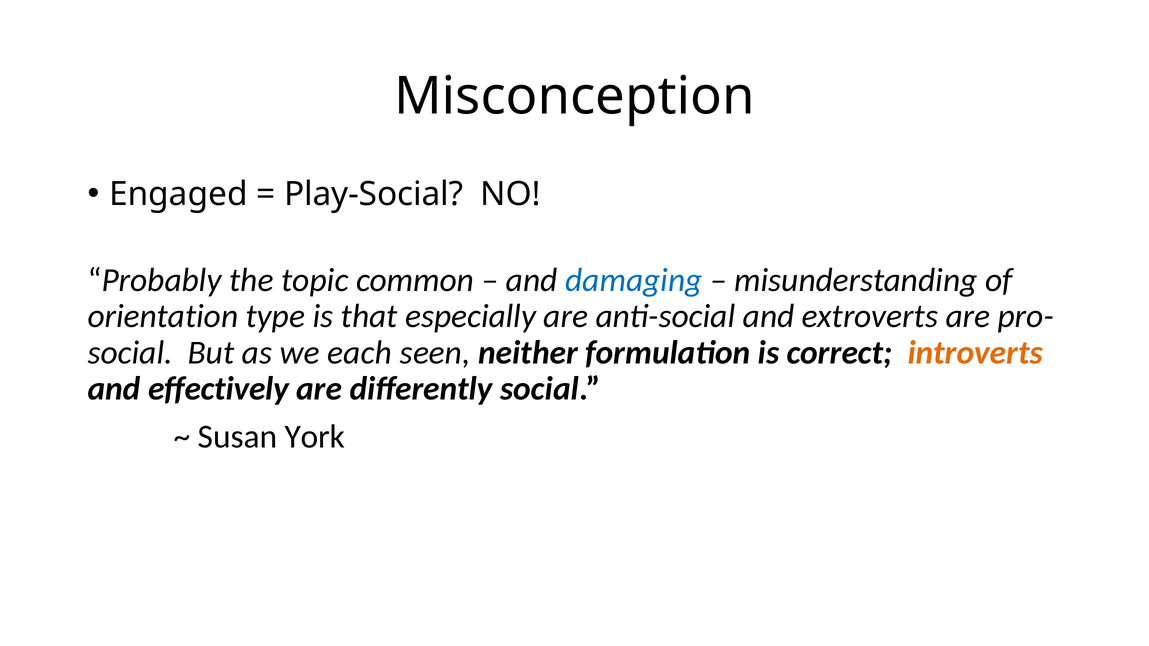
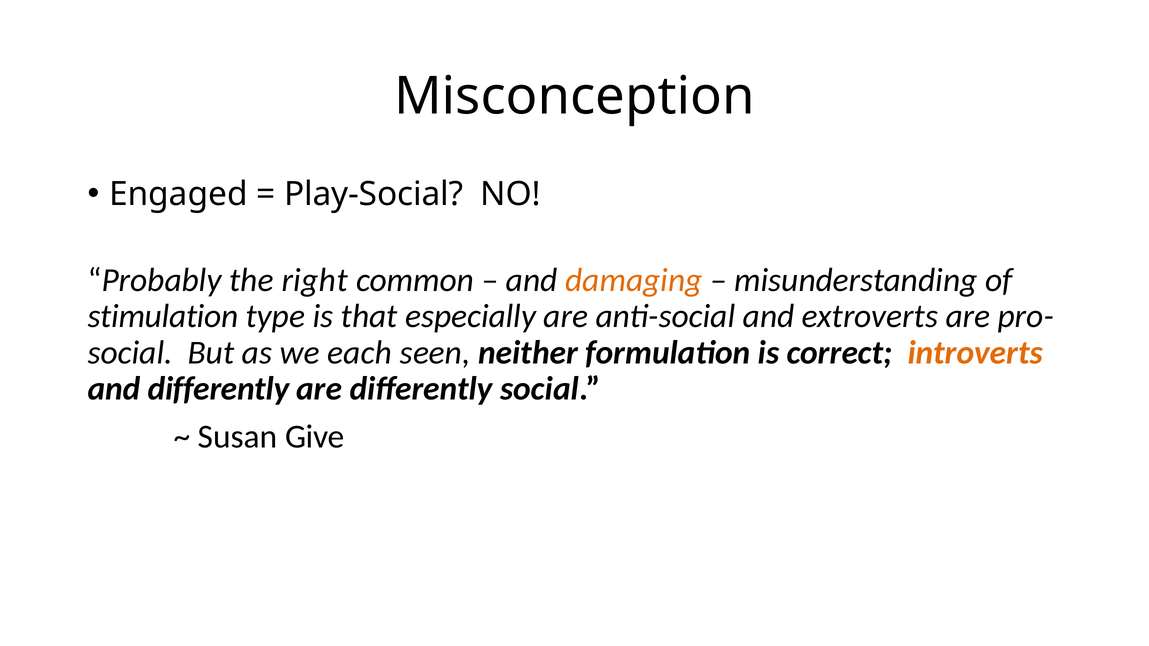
topic: topic -> right
damaging colour: blue -> orange
orientation: orientation -> stimulation
and effectively: effectively -> differently
York: York -> Give
